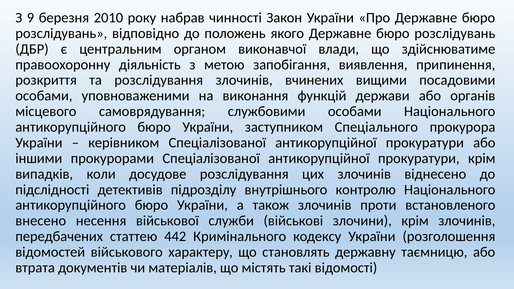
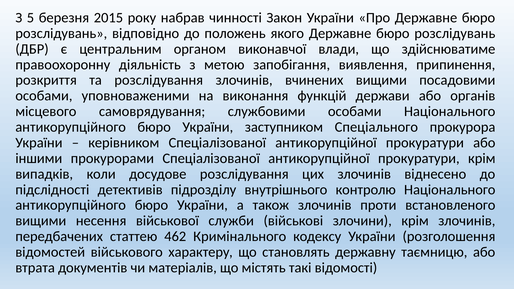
9: 9 -> 5
2010: 2010 -> 2015
внесено at (41, 221): внесено -> вищими
442: 442 -> 462
